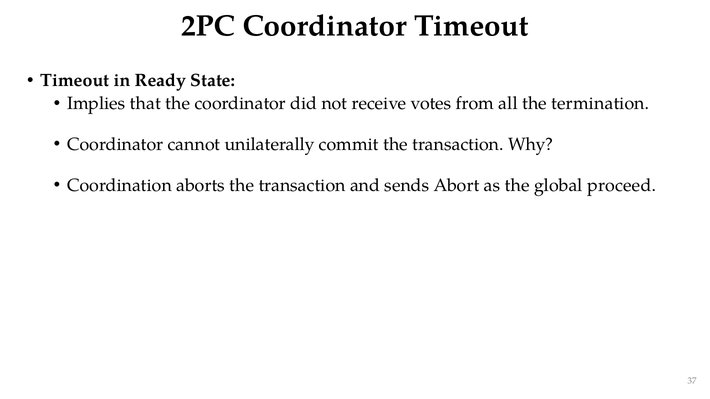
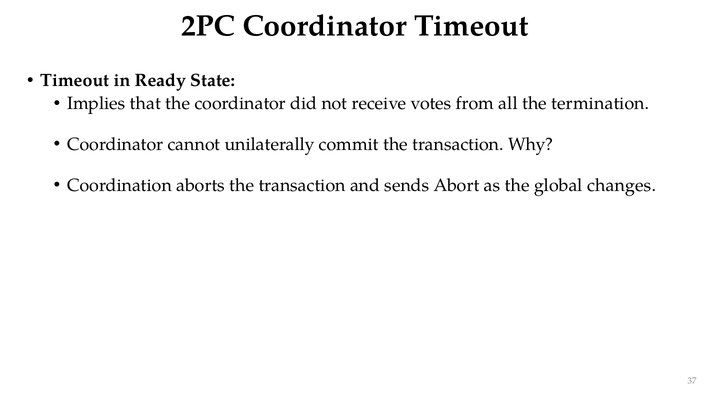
proceed: proceed -> changes
